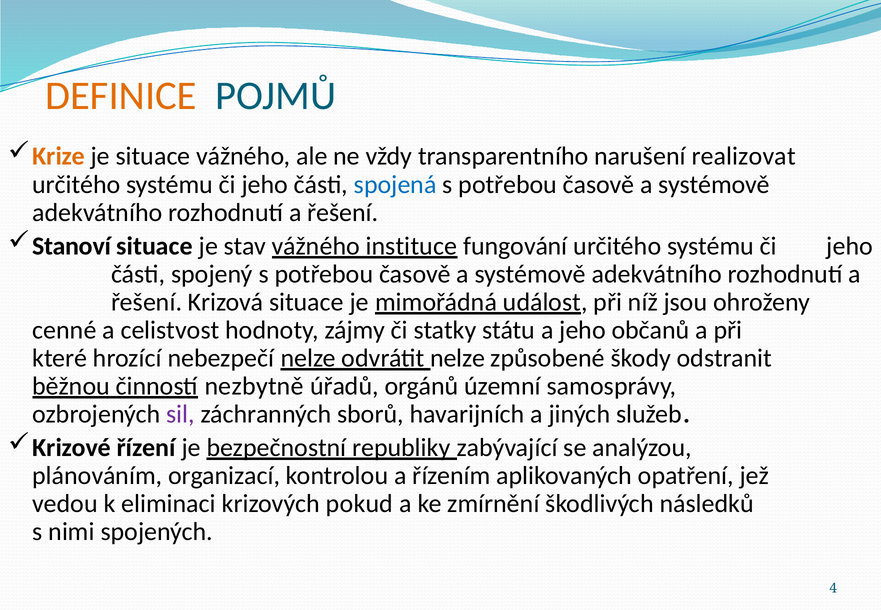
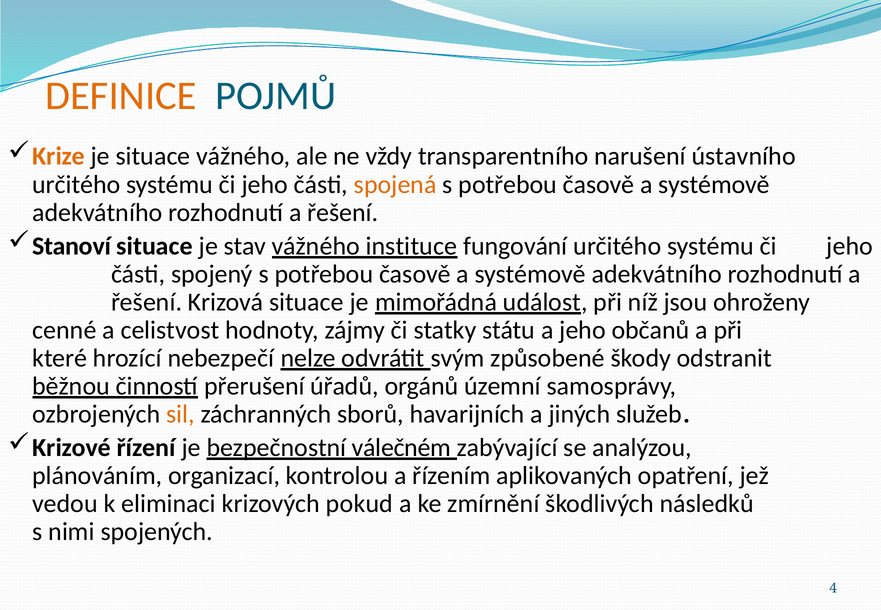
realizovat: realizovat -> ústavního
spojená colour: blue -> orange
odvrátit nelze: nelze -> svým
nezbytně: nezbytně -> přerušení
sil colour: purple -> orange
republiky: republiky -> válečném
